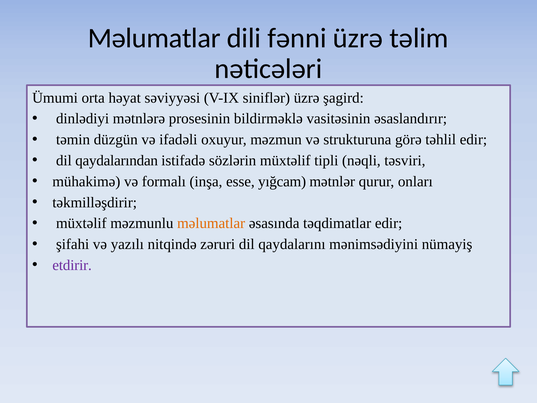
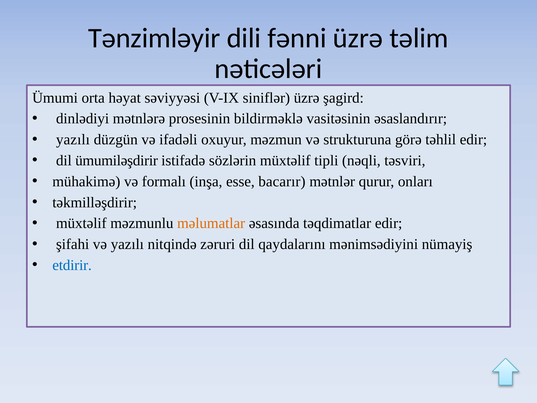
Məlumatlar at (154, 38): Məlumatlar -> Tənzimləyir
təmin at (73, 140): təmin -> yazılı
qaydalarından: qaydalarından -> ümumiləşdirir
yığcam: yığcam -> bacarır
etdirir colour: purple -> blue
